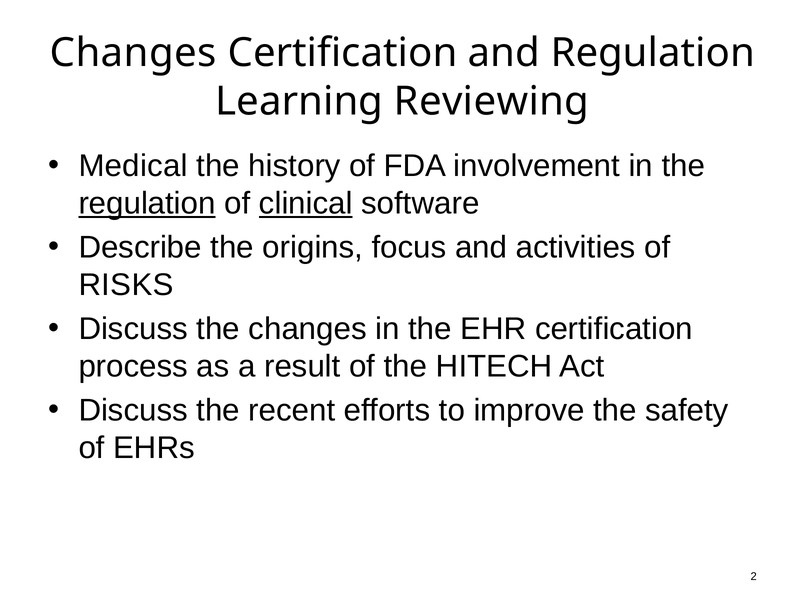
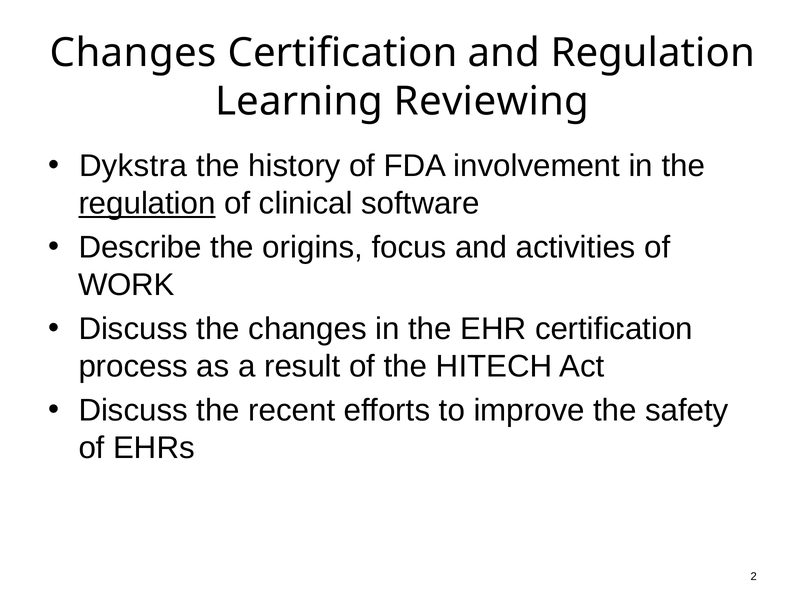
Medical: Medical -> Dykstra
clinical underline: present -> none
RISKS: RISKS -> WORK
